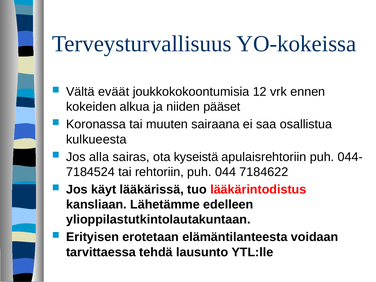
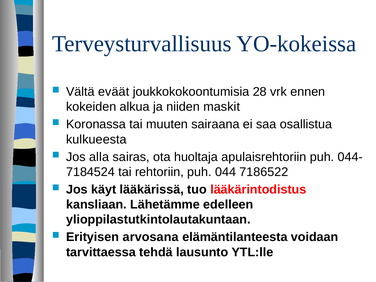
12: 12 -> 28
pääset: pääset -> maskit
kyseistä: kyseistä -> huoltaja
7184622: 7184622 -> 7186522
erotetaan: erotetaan -> arvosana
